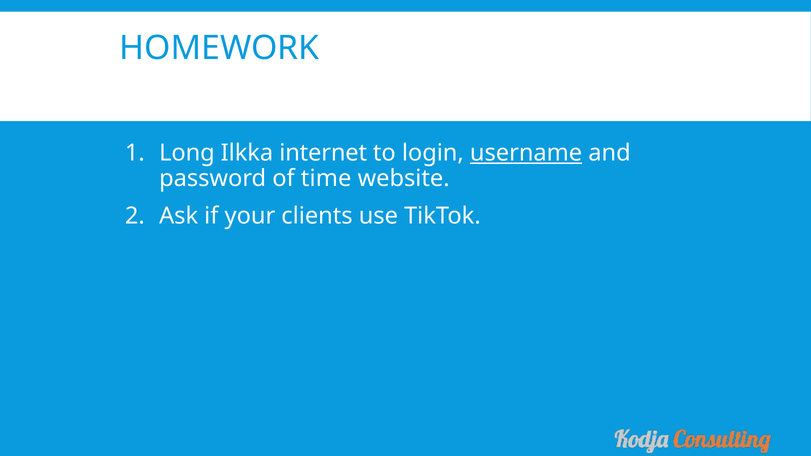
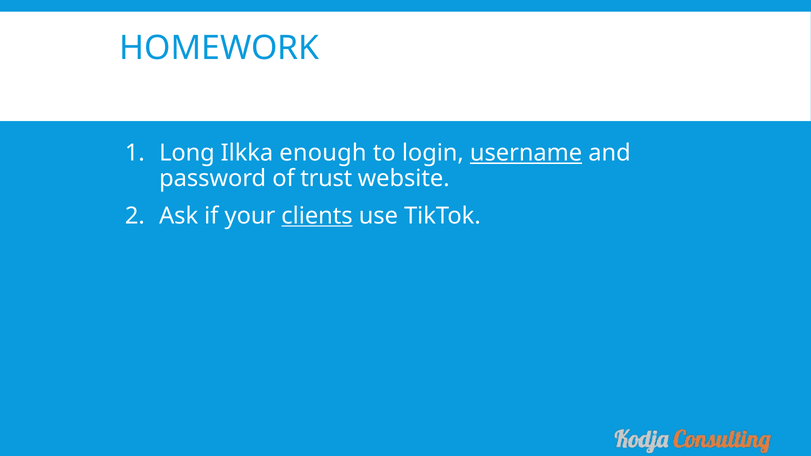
internet: internet -> enough
time: time -> trust
clients underline: none -> present
